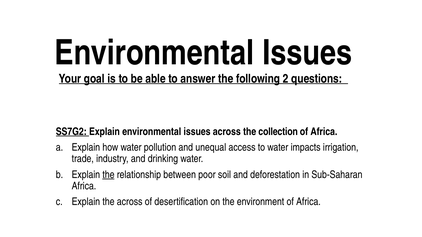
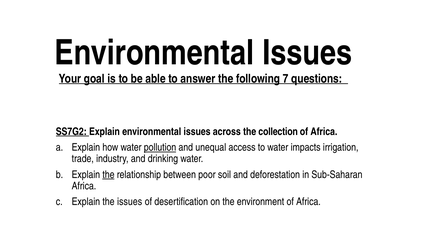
2: 2 -> 7
pollution underline: none -> present
the across: across -> issues
